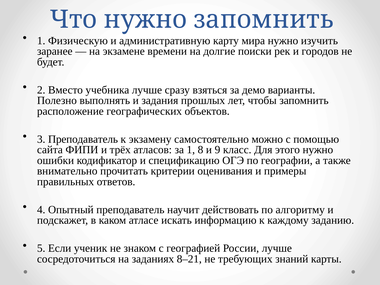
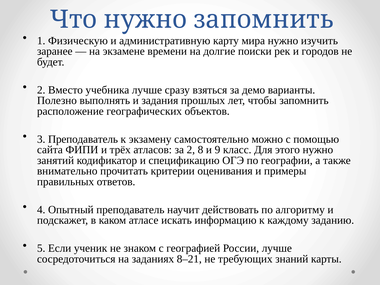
за 1: 1 -> 2
ошибки: ошибки -> занятий
